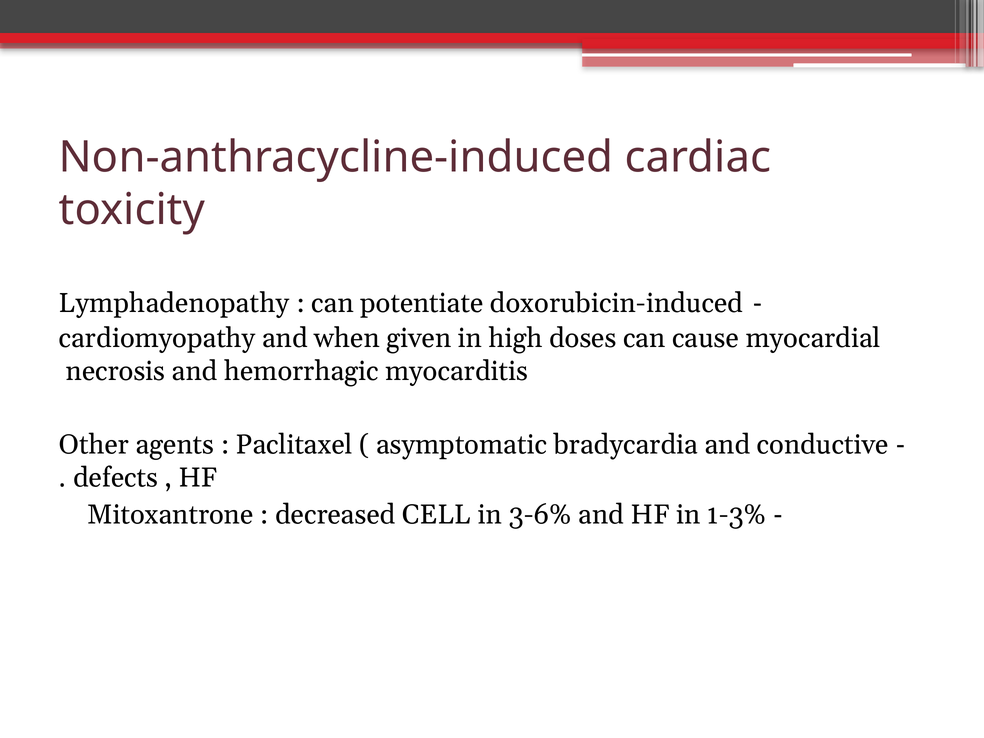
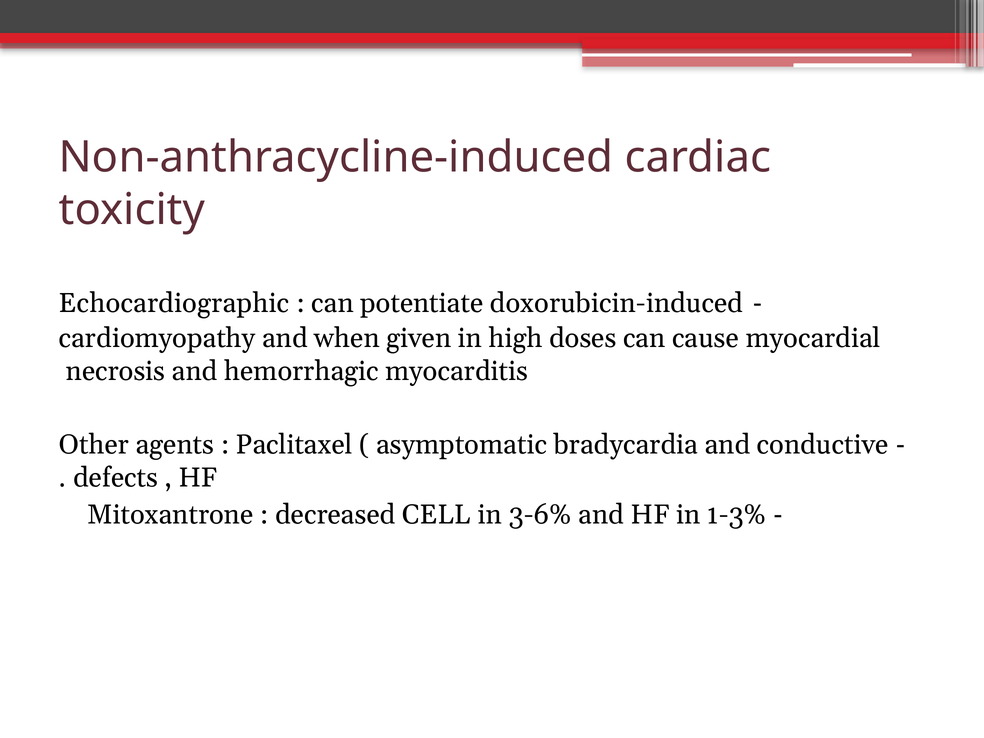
Lymphadenopathy: Lymphadenopathy -> Echocardiographic
